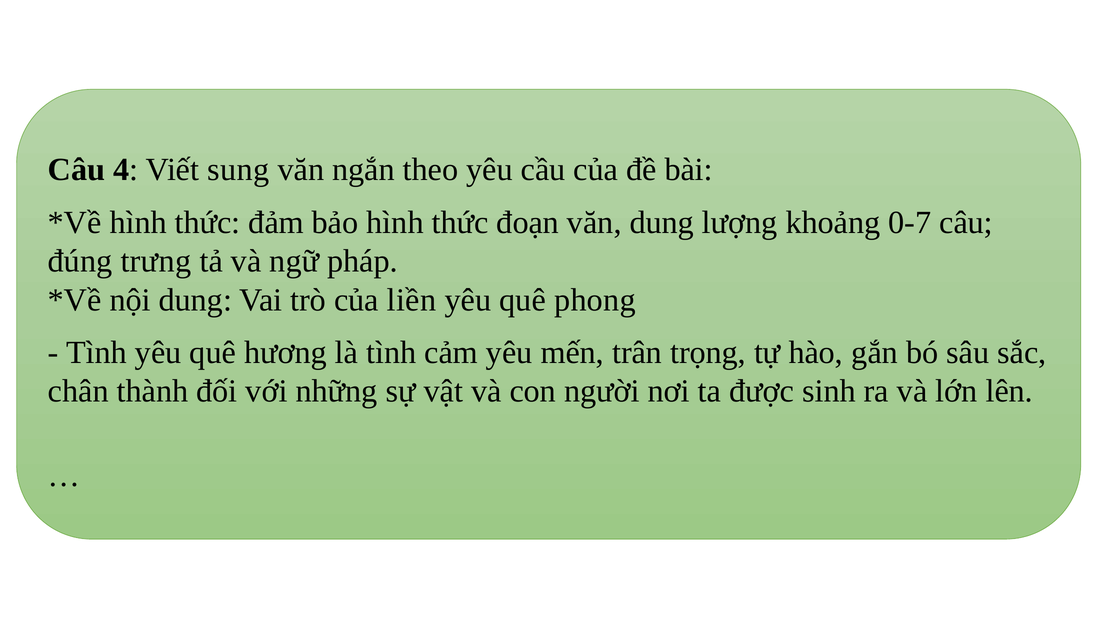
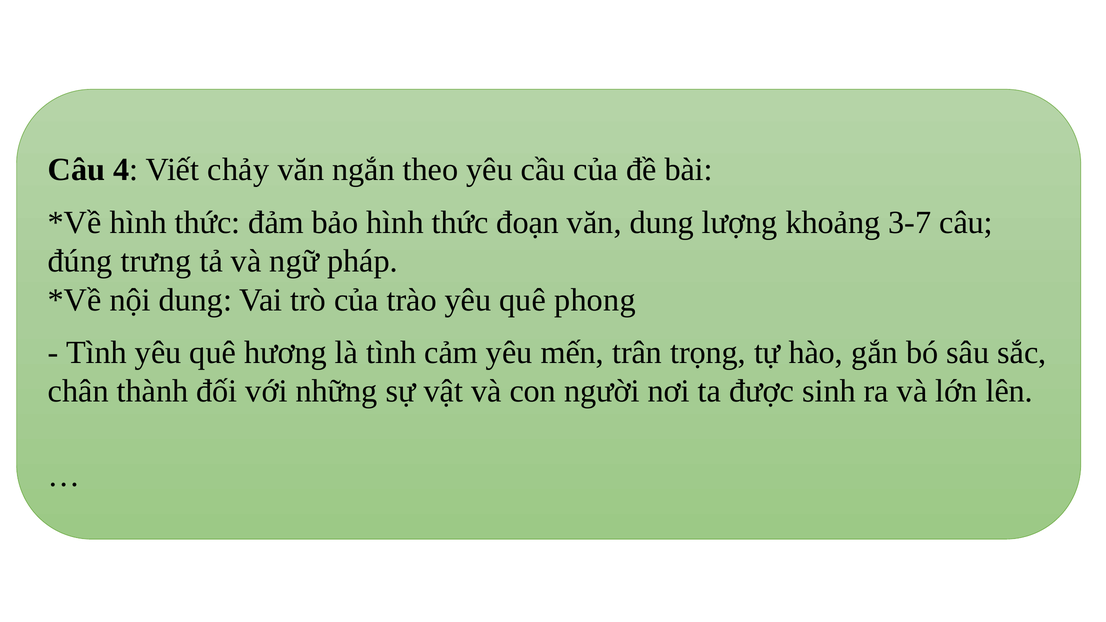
sung: sung -> chảy
0-7: 0-7 -> 3-7
liền: liền -> trào
